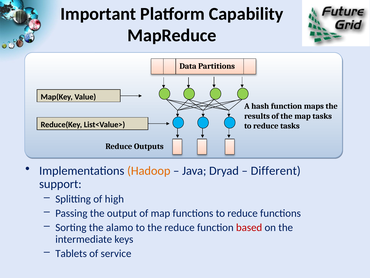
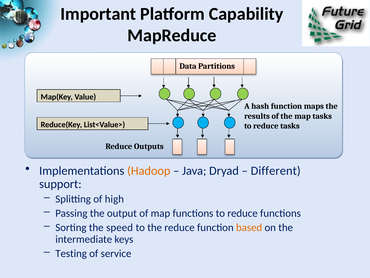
alamo: alamo -> speed
based colour: red -> orange
Tablets: Tablets -> Testing
